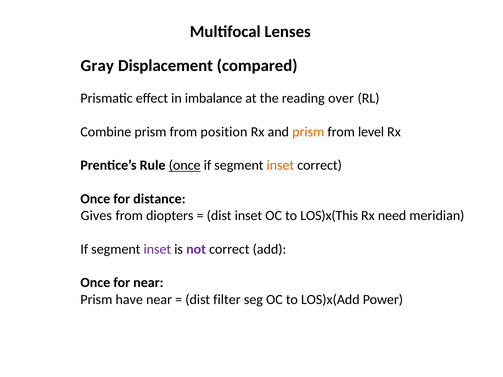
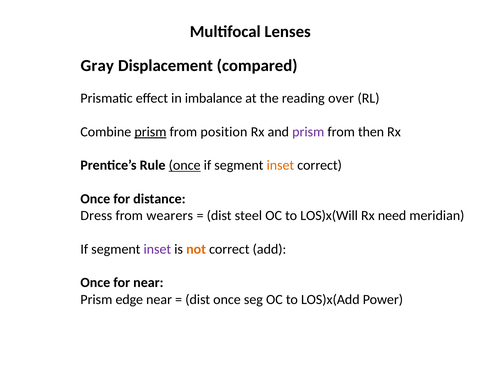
prism at (150, 132) underline: none -> present
prism at (308, 132) colour: orange -> purple
level: level -> then
Gives: Gives -> Dress
diopters: diopters -> wearers
dist inset: inset -> steel
LOS)x(This: LOS)x(This -> LOS)x(Will
not colour: purple -> orange
have: have -> edge
dist filter: filter -> once
